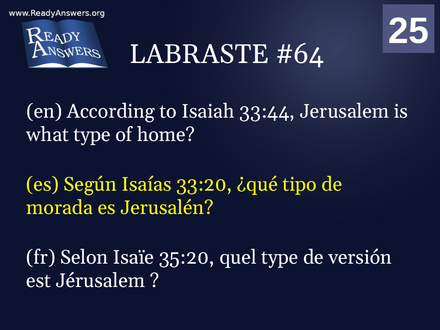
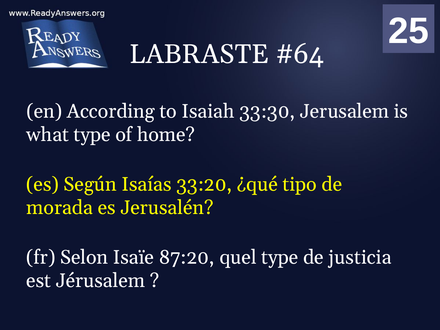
33:44: 33:44 -> 33:30
35:20: 35:20 -> 87:20
versión: versión -> justicia
